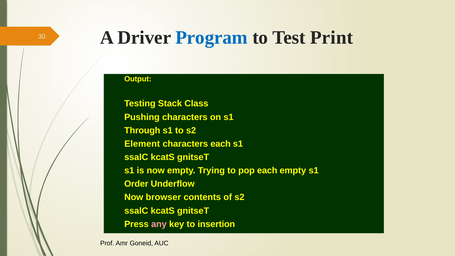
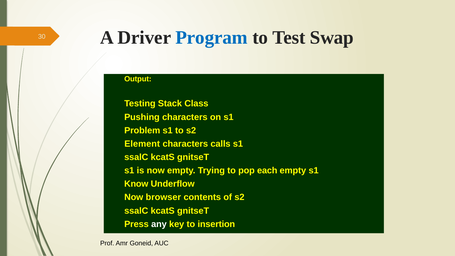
Print: Print -> Swap
Through: Through -> Problem
characters each: each -> calls
Order: Order -> Know
any colour: pink -> white
